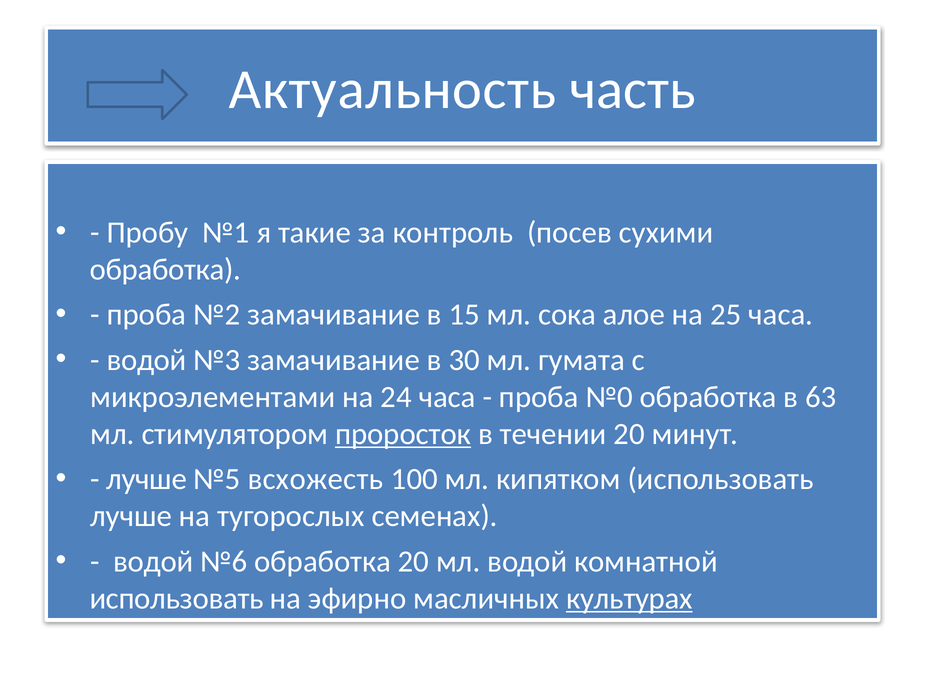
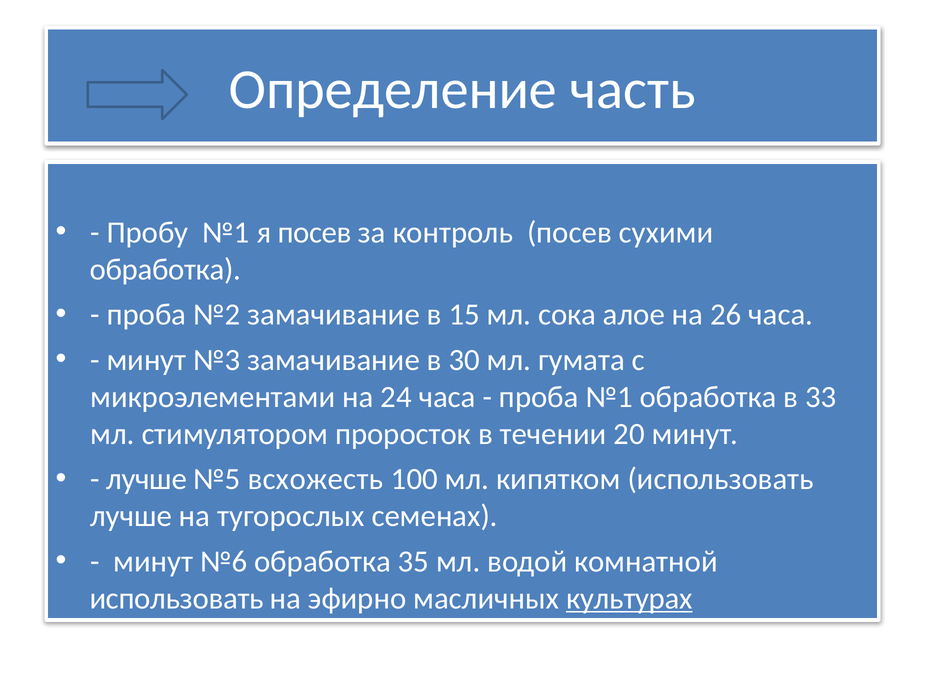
Актуальность: Актуальность -> Определение
я такие: такие -> посев
25: 25 -> 26
водой at (147, 360): водой -> минут
проба №0: №0 -> №1
63: 63 -> 33
проросток underline: present -> none
водой at (153, 561): водой -> минут
обработка 20: 20 -> 35
